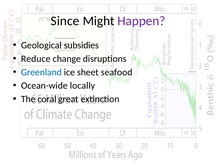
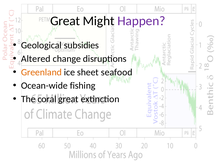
Since at (65, 21): Since -> Great
Reduce: Reduce -> Altered
Greenland colour: blue -> orange
locally: locally -> fishing
